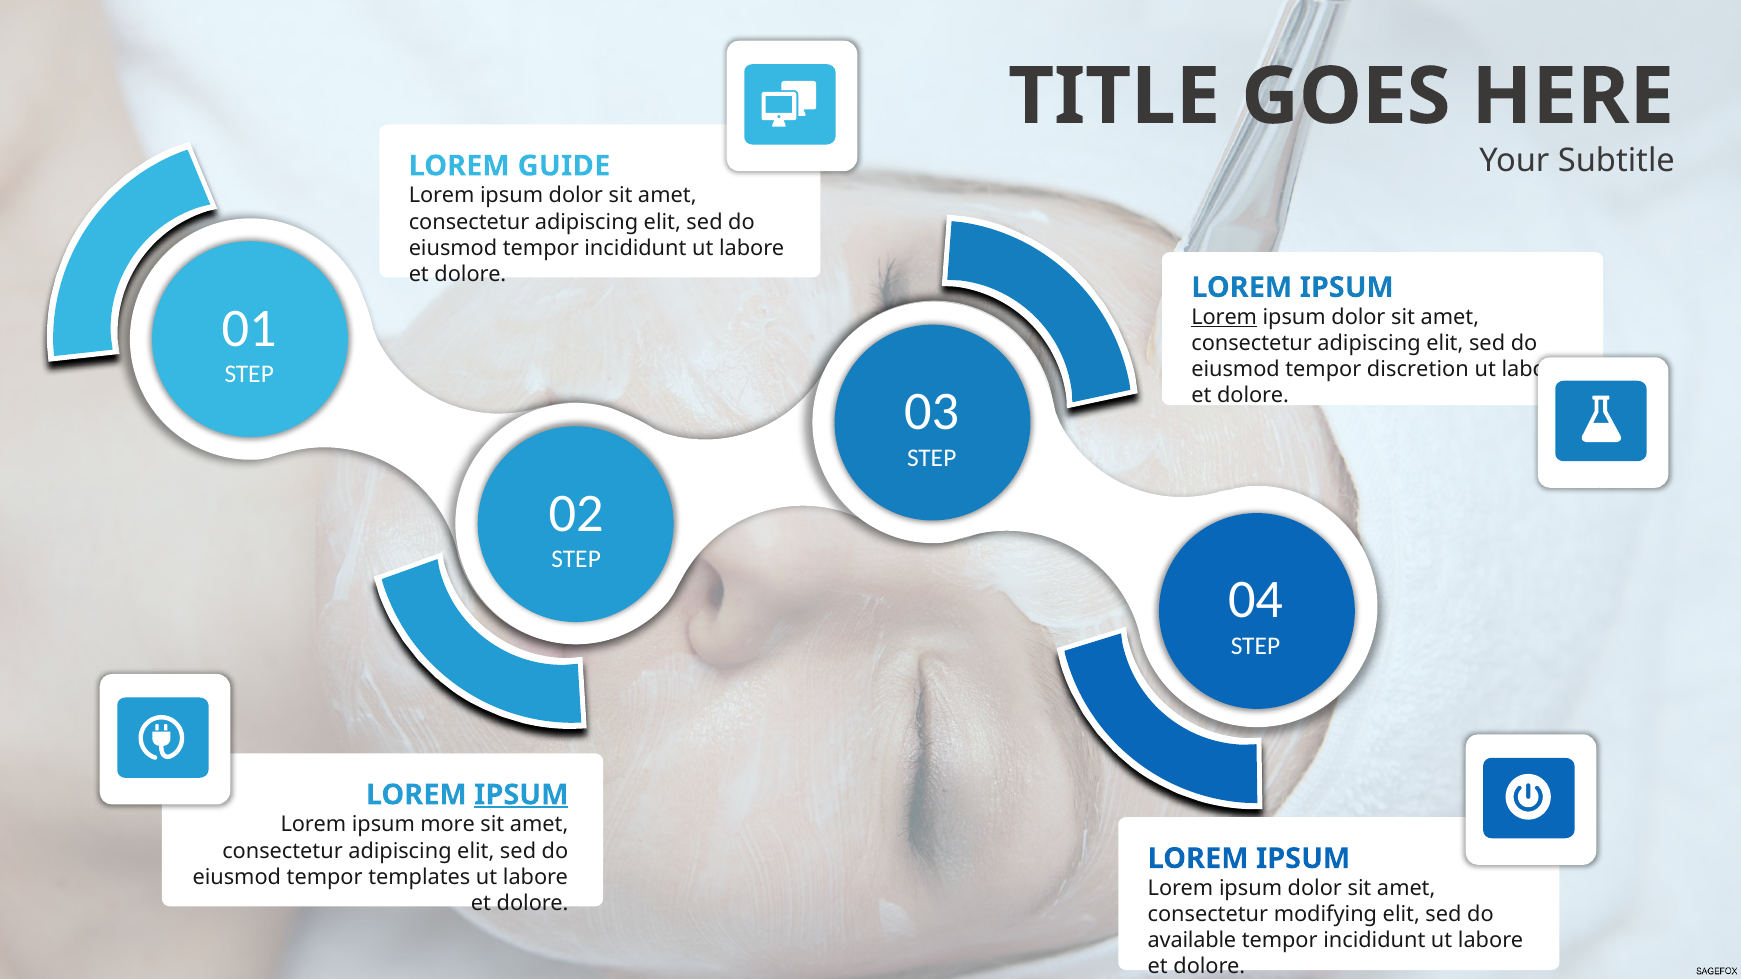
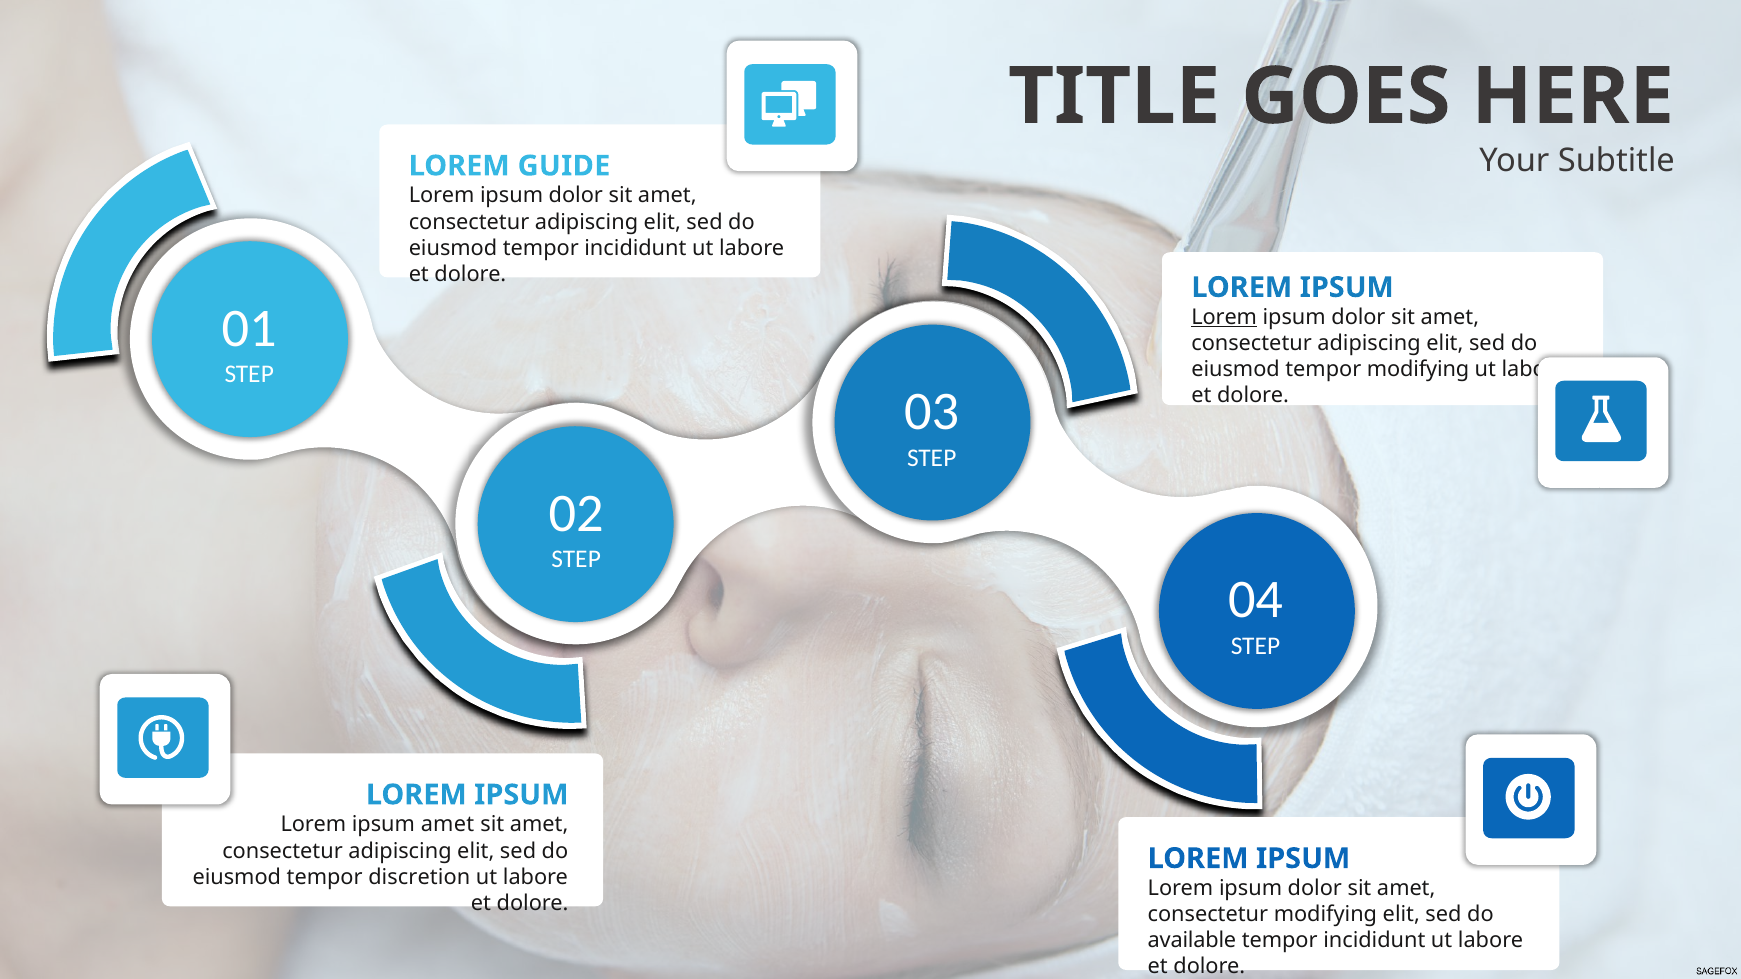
tempor discretion: discretion -> modifying
IPSUM at (521, 795) underline: present -> none
ipsum more: more -> amet
templates: templates -> discretion
